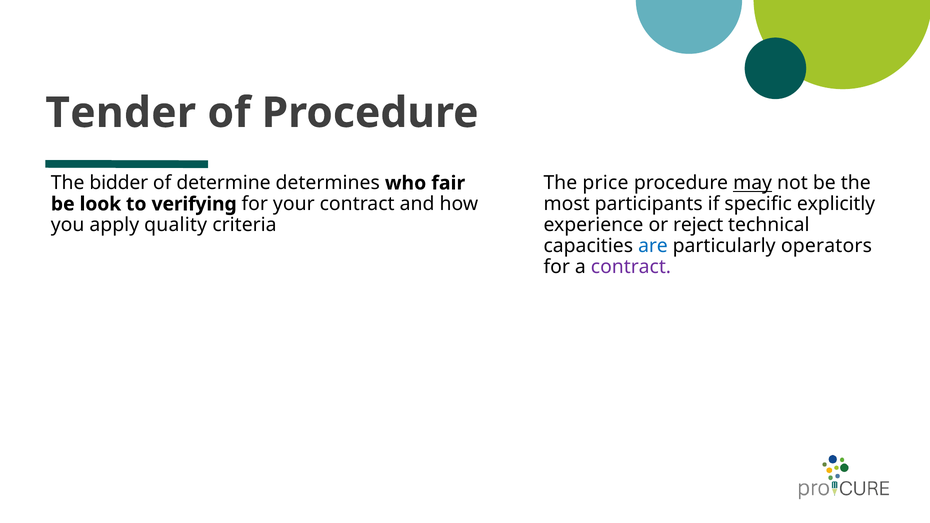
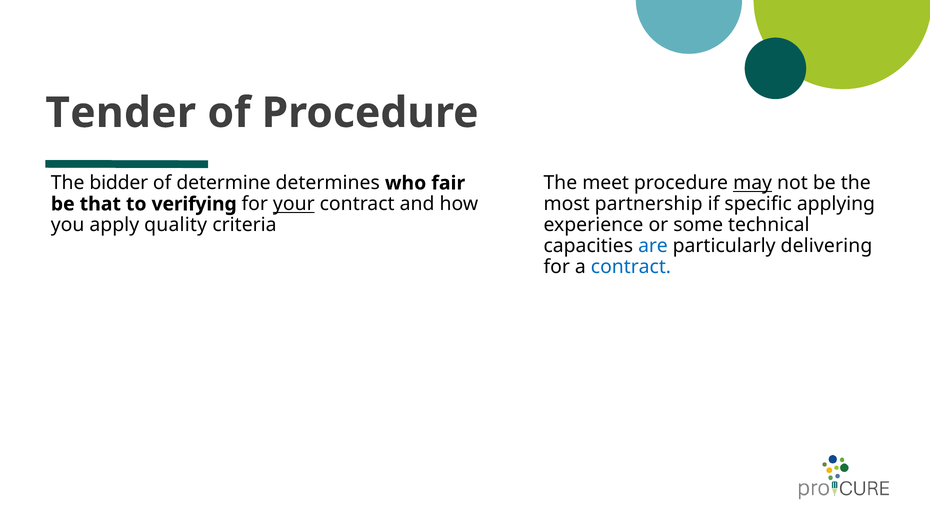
price: price -> meet
participants: participants -> partnership
explicitly: explicitly -> applying
look: look -> that
your underline: none -> present
reject: reject -> some
operators: operators -> delivering
contract at (631, 267) colour: purple -> blue
